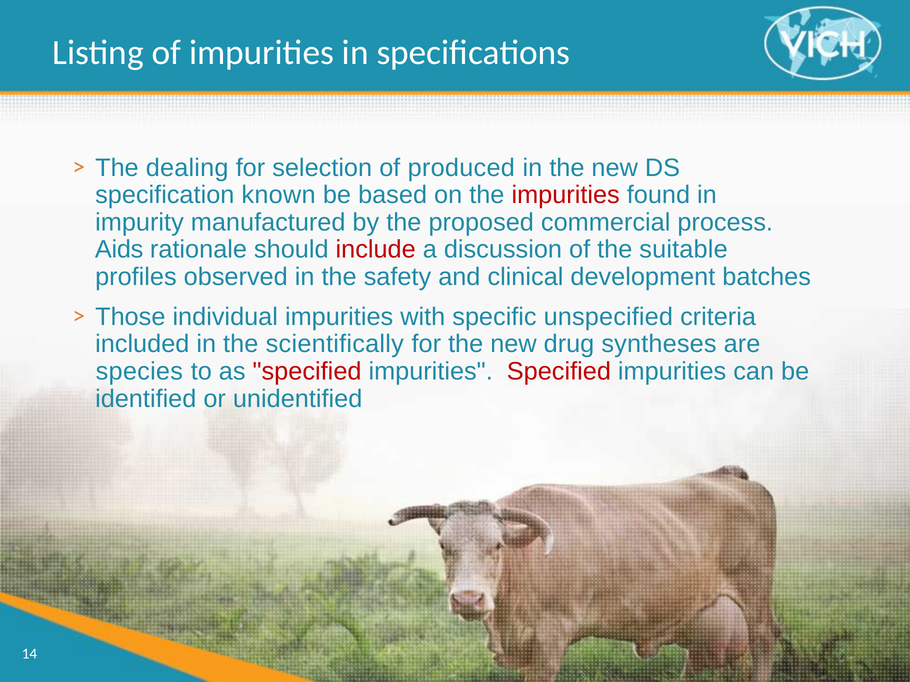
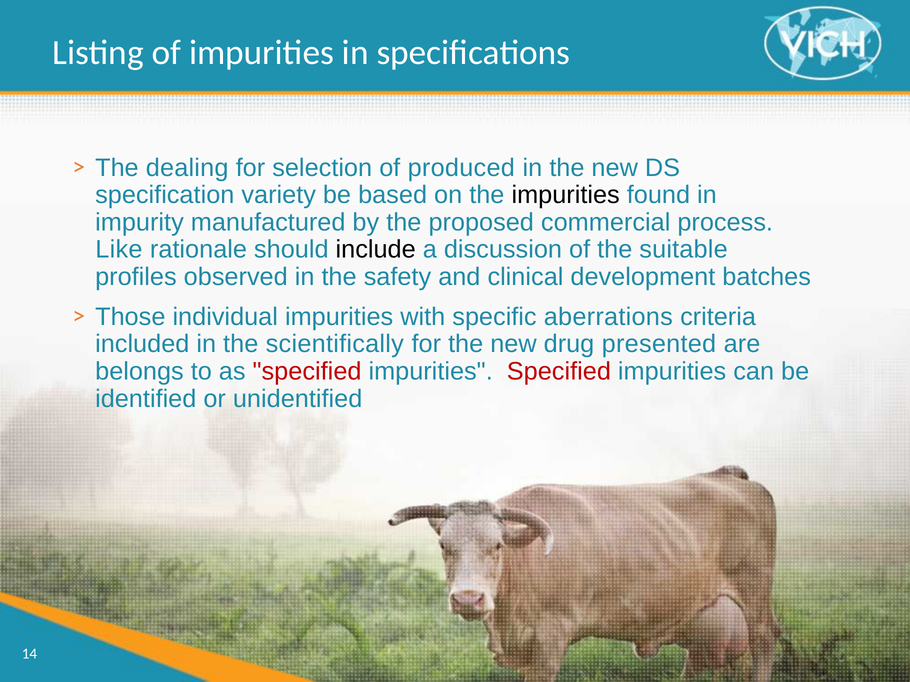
known: known -> variety
impurities at (566, 195) colour: red -> black
Aids: Aids -> Like
include colour: red -> black
unspecified: unspecified -> aberrations
syntheses: syntheses -> presented
species: species -> belongs
